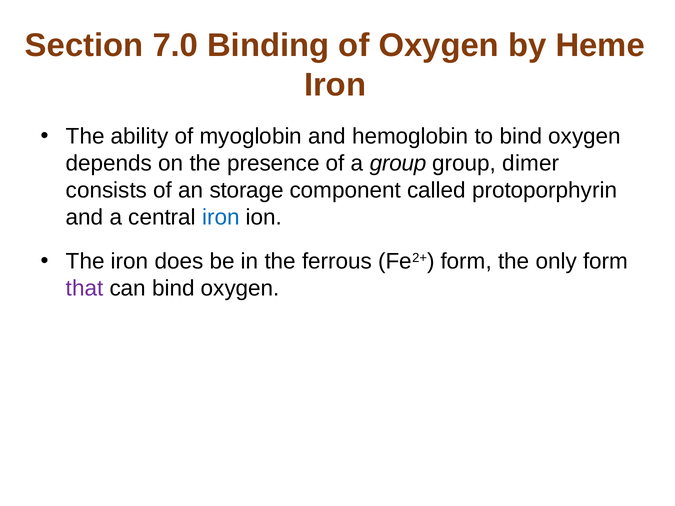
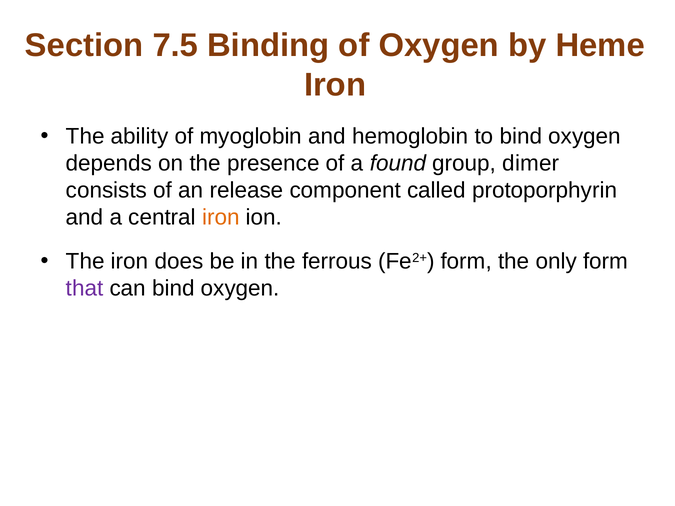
7.0: 7.0 -> 7.5
a group: group -> found
storage: storage -> release
iron at (221, 218) colour: blue -> orange
